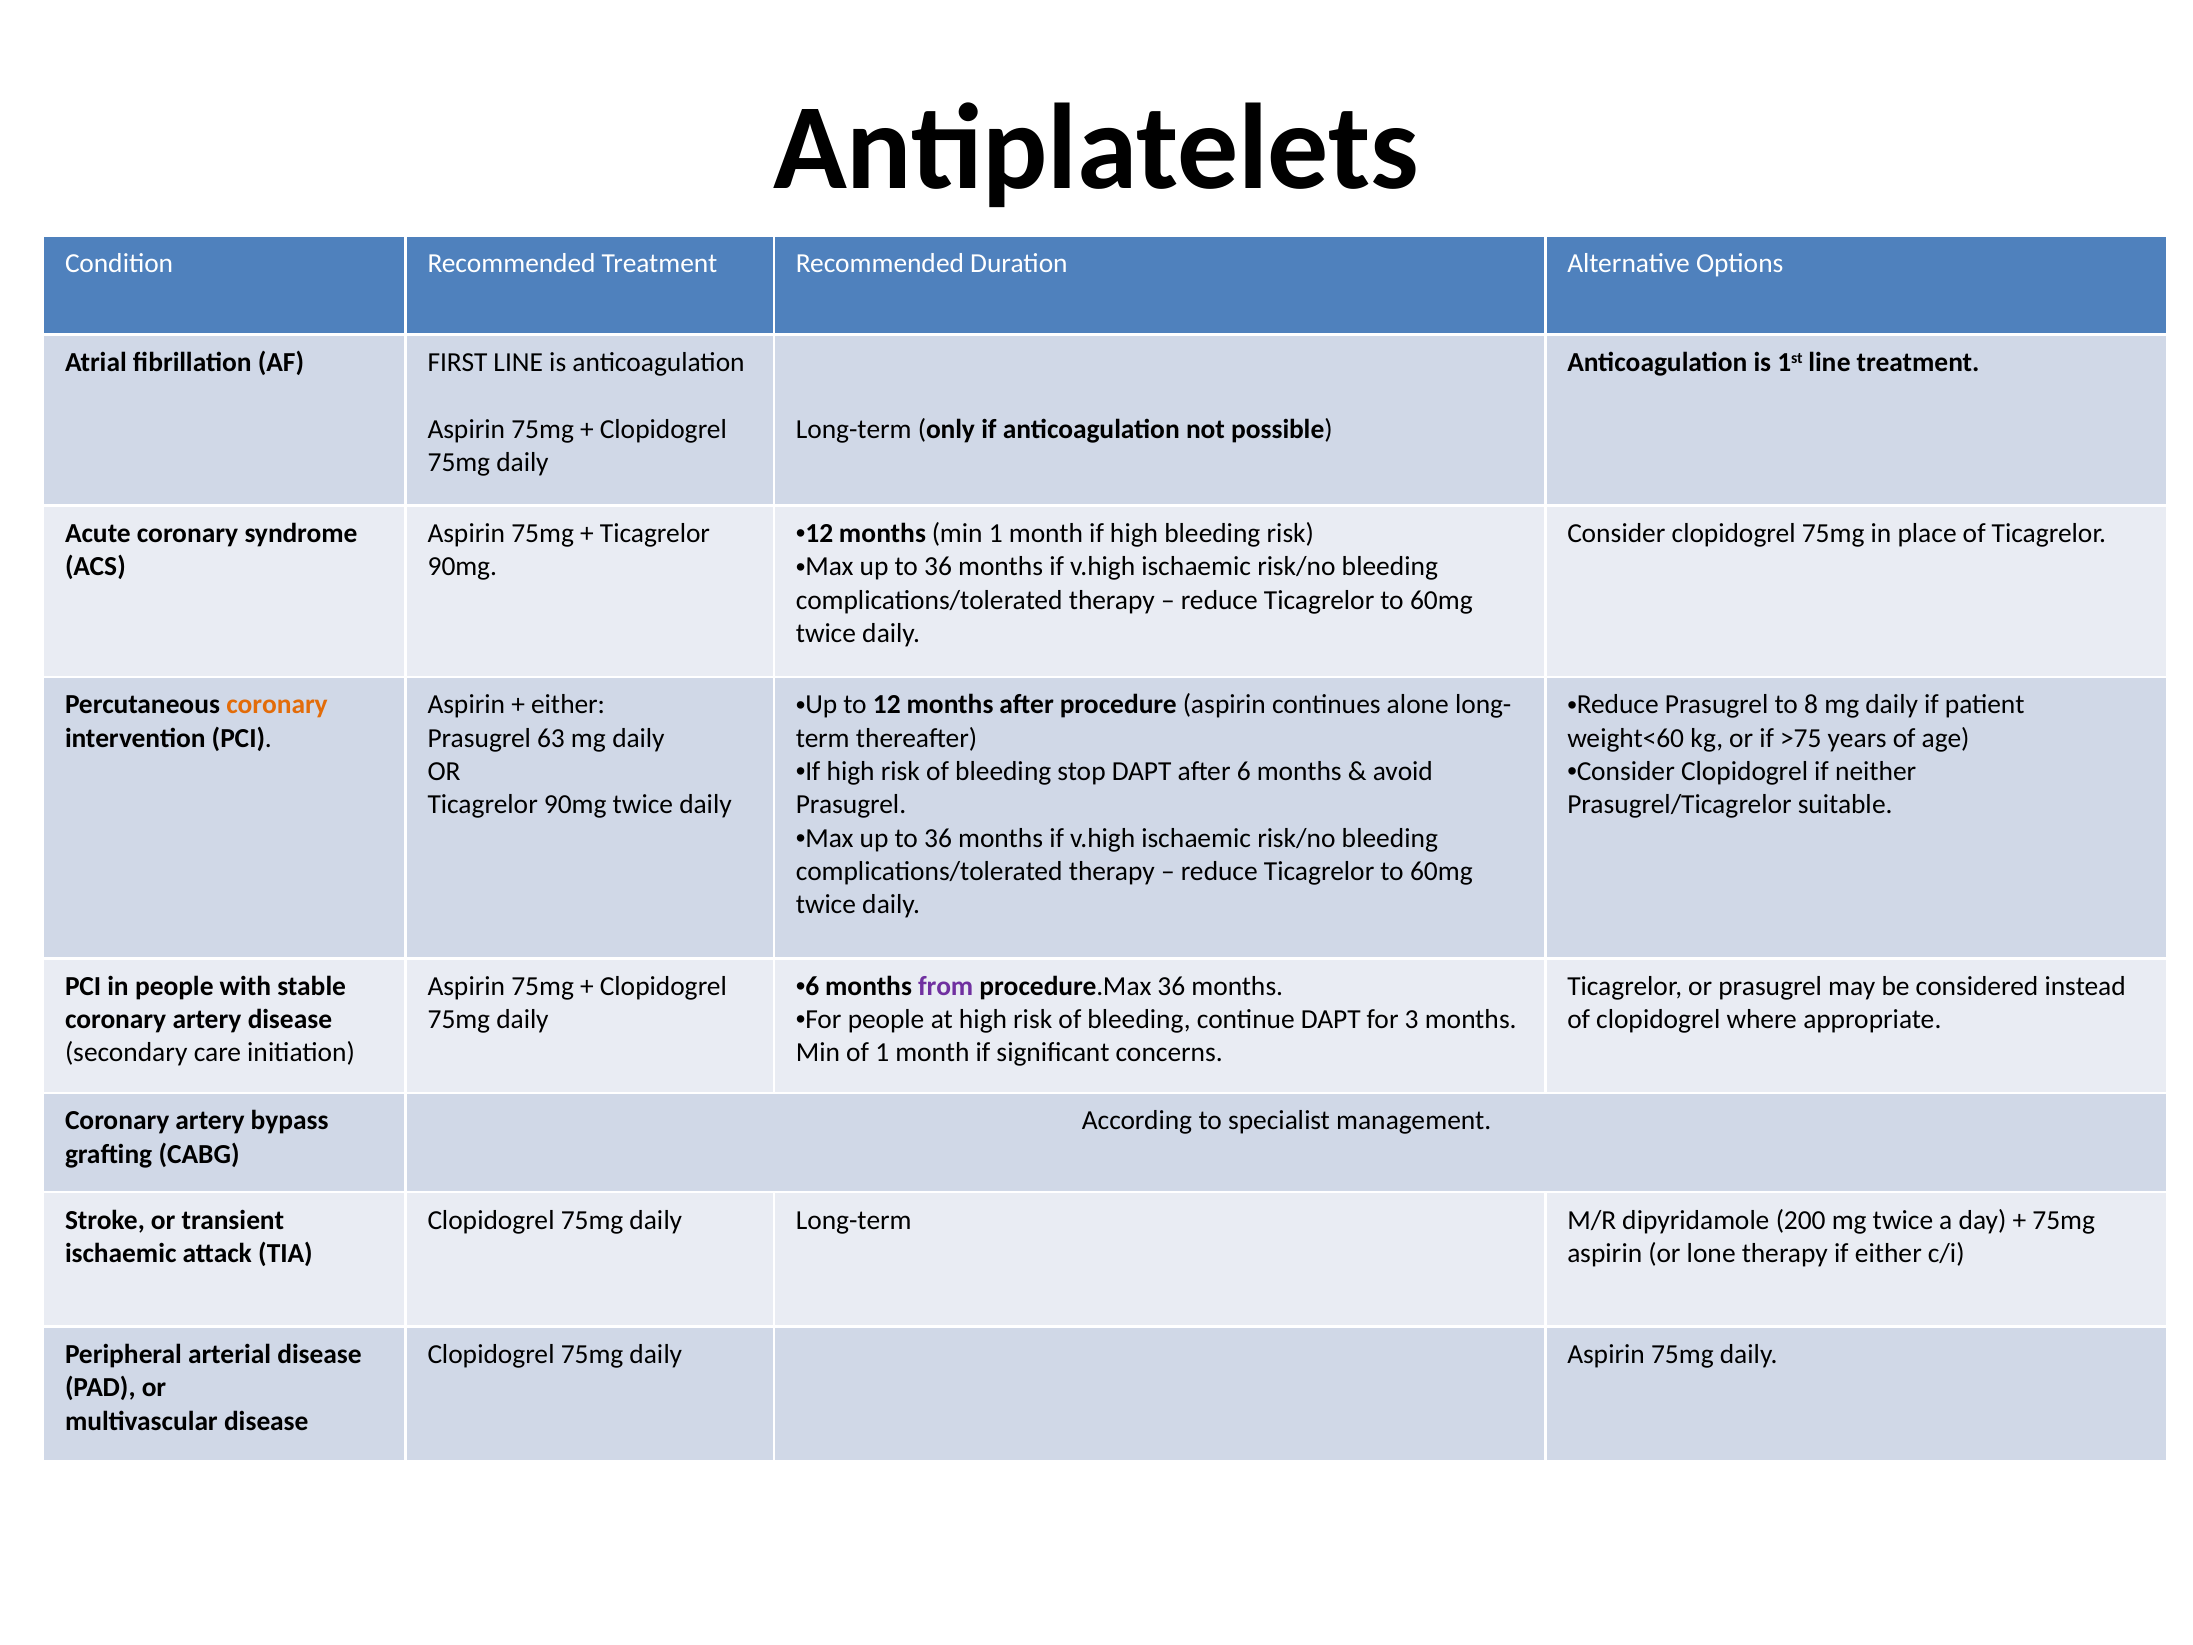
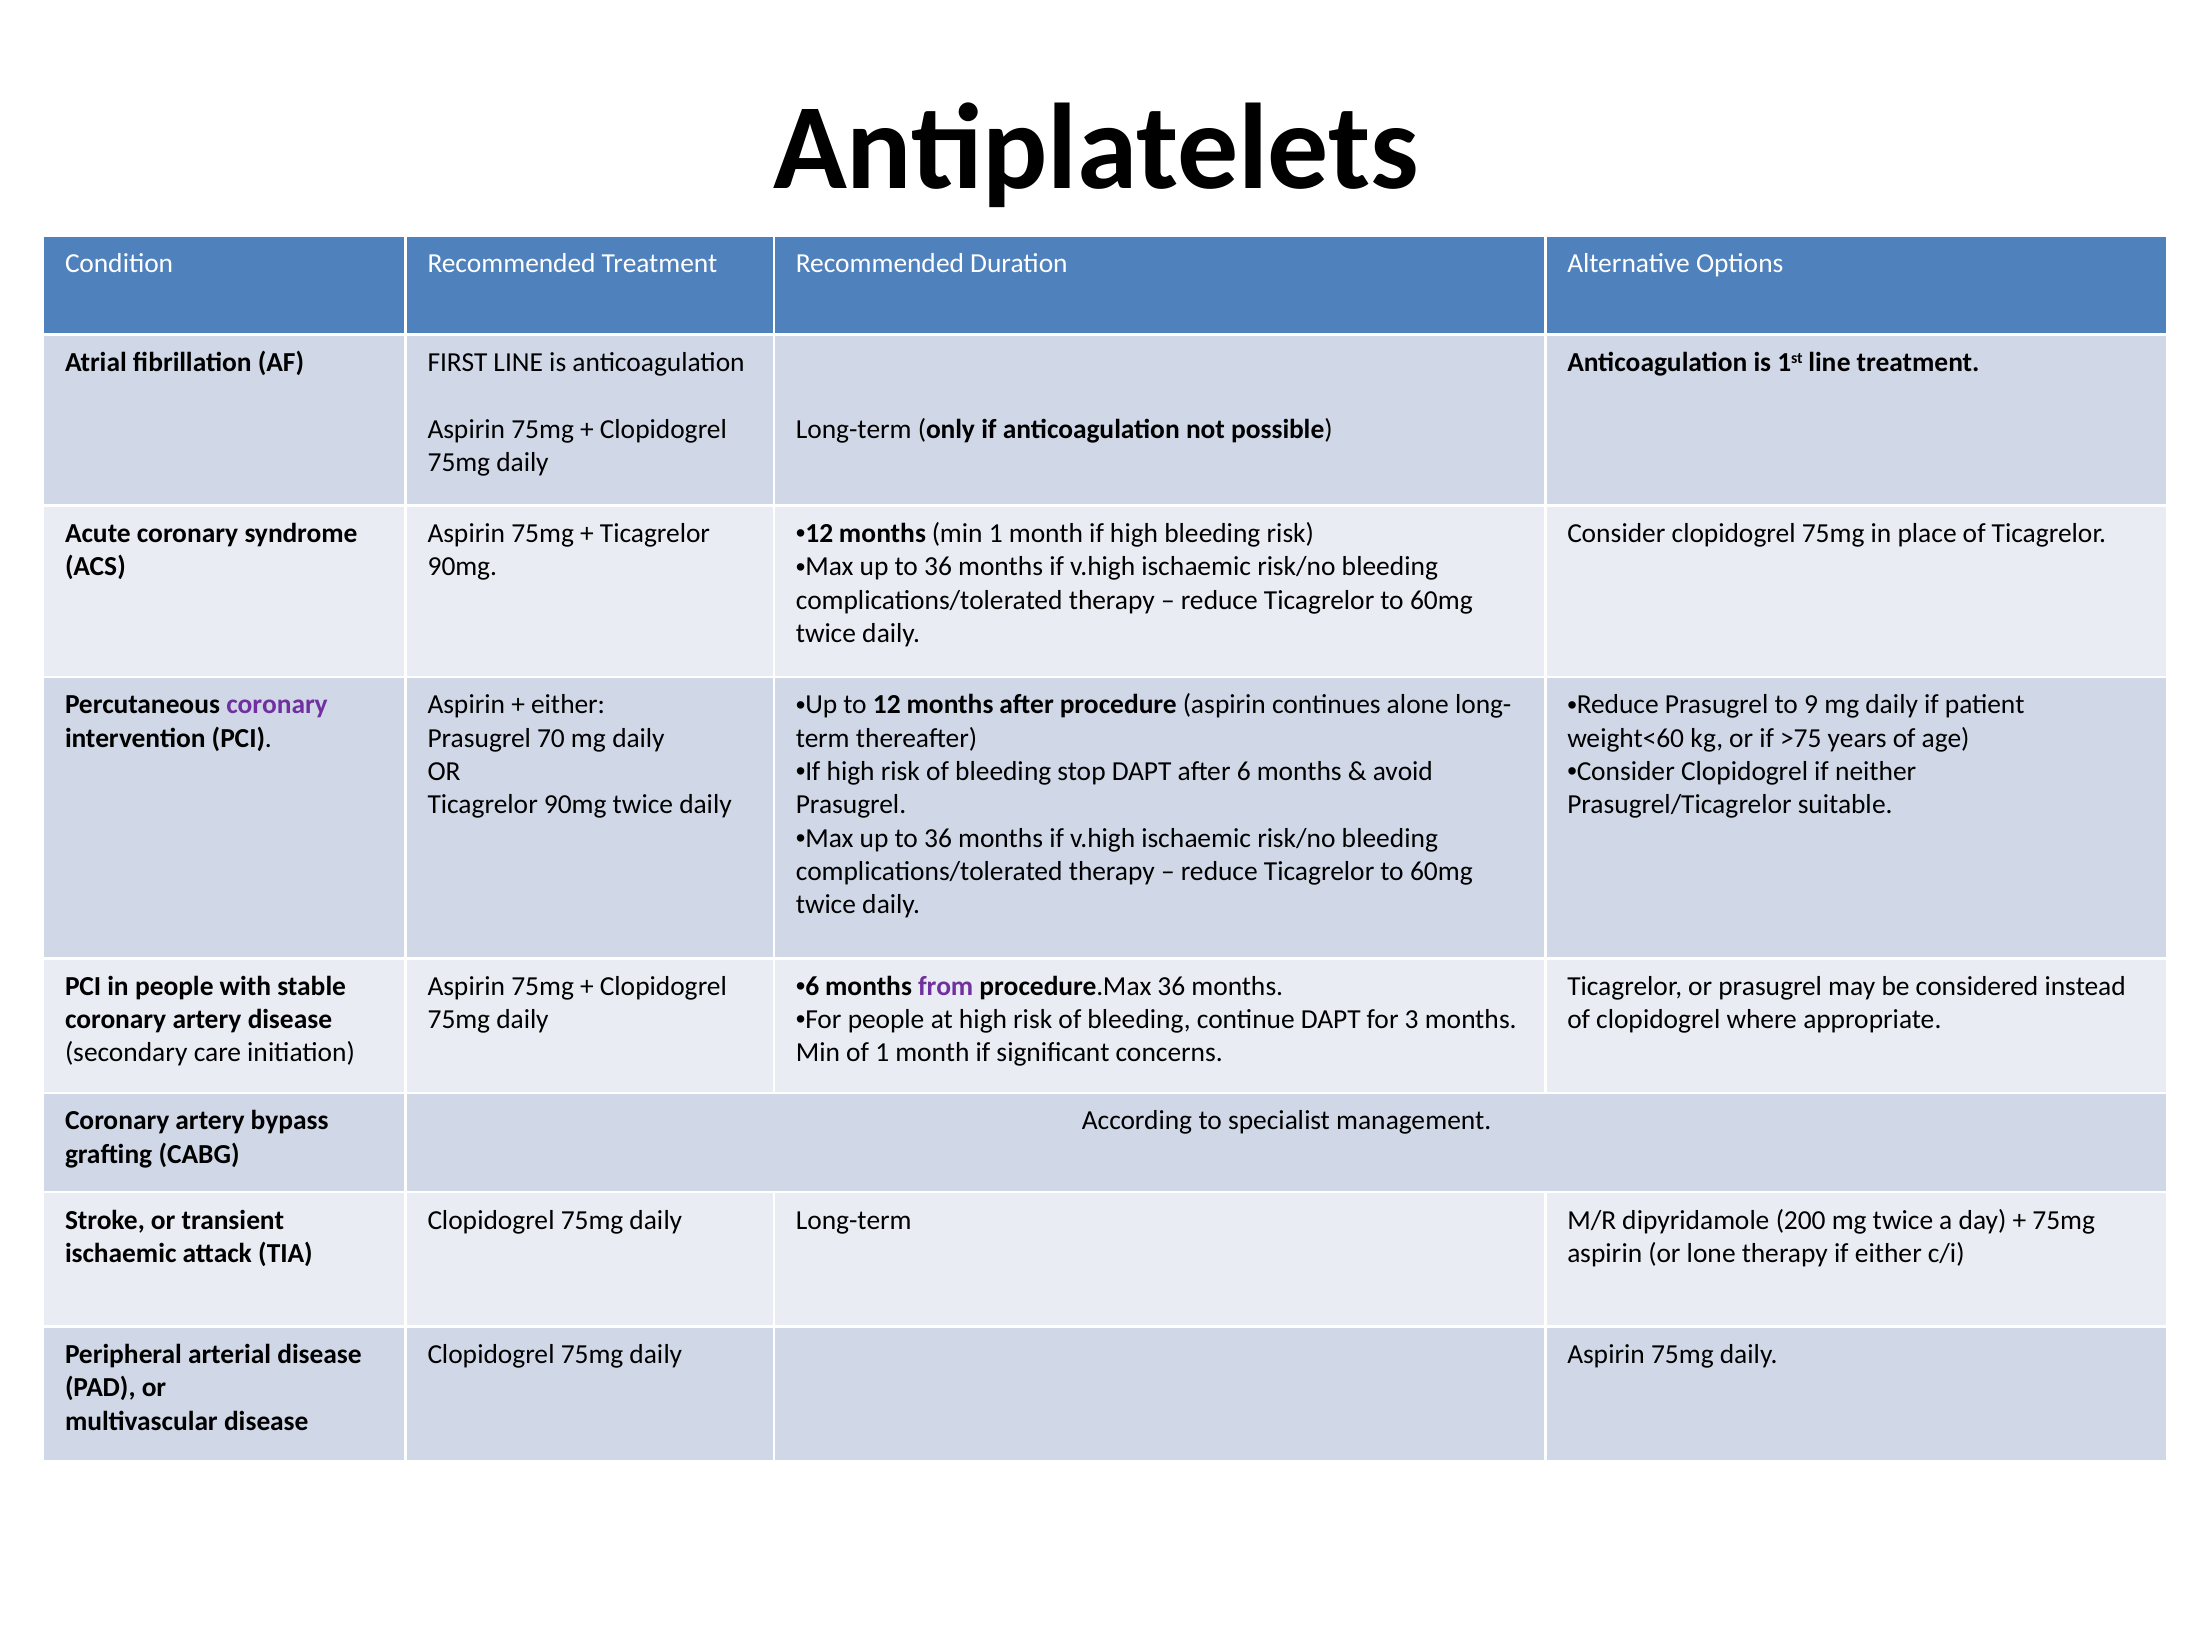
8: 8 -> 9
coronary at (277, 705) colour: orange -> purple
63: 63 -> 70
